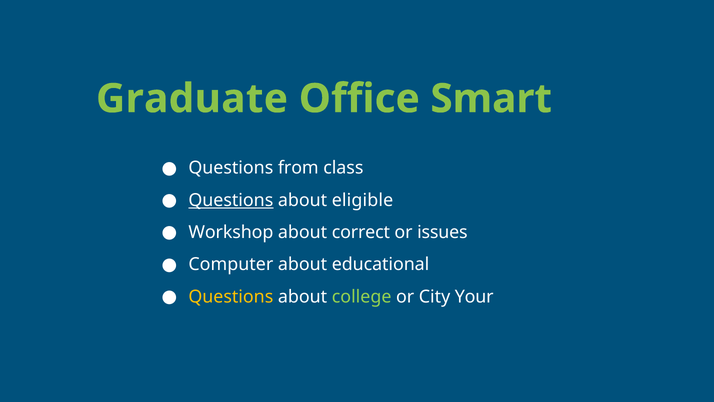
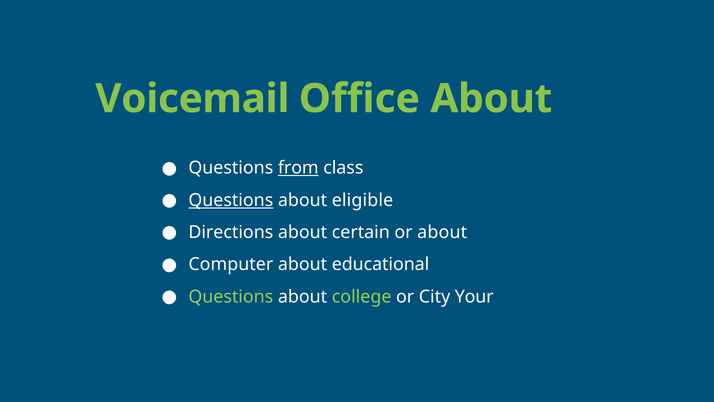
Graduate: Graduate -> Voicemail
Office Smart: Smart -> About
from underline: none -> present
Workshop: Workshop -> Directions
correct: correct -> certain
or issues: issues -> about
Questions at (231, 296) colour: yellow -> light green
